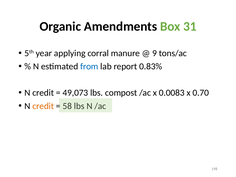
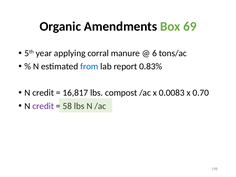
31: 31 -> 69
9: 9 -> 6
49,073: 49,073 -> 16,817
credit at (43, 106) colour: orange -> purple
